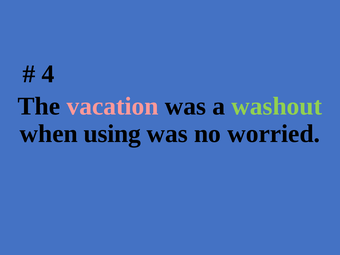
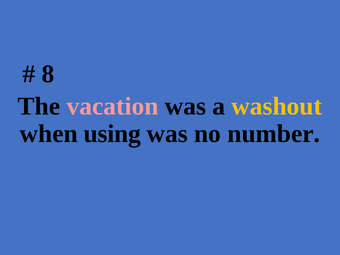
4: 4 -> 8
washout colour: light green -> yellow
worried: worried -> number
